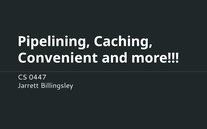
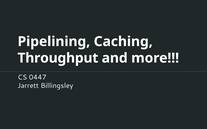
Convenient: Convenient -> Throughput
